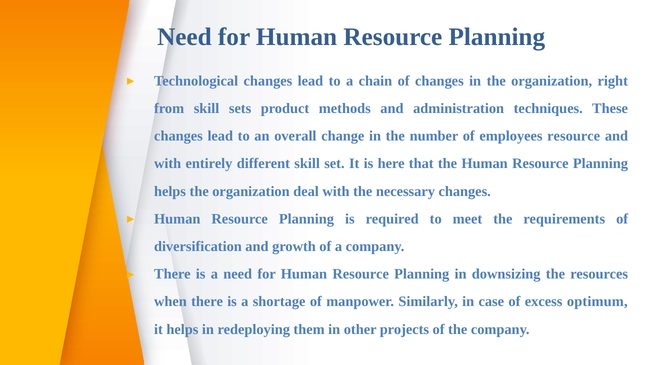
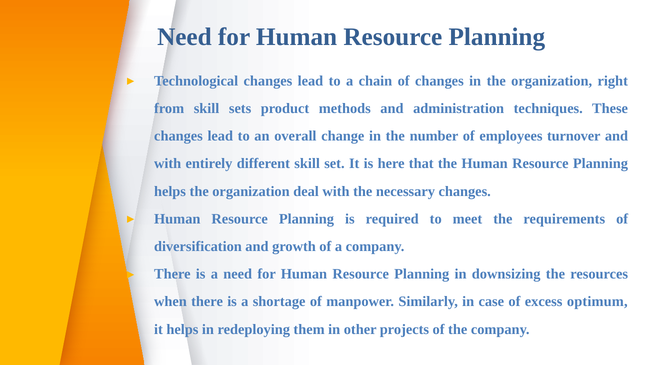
employees resource: resource -> turnover
